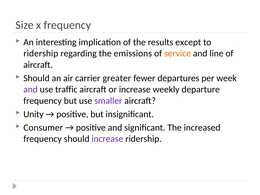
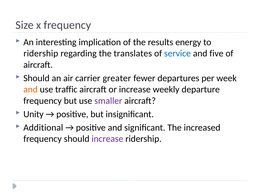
except: except -> energy
emissions: emissions -> translates
service colour: orange -> blue
line: line -> five
and at (31, 89) colour: purple -> orange
Consumer: Consumer -> Additional
